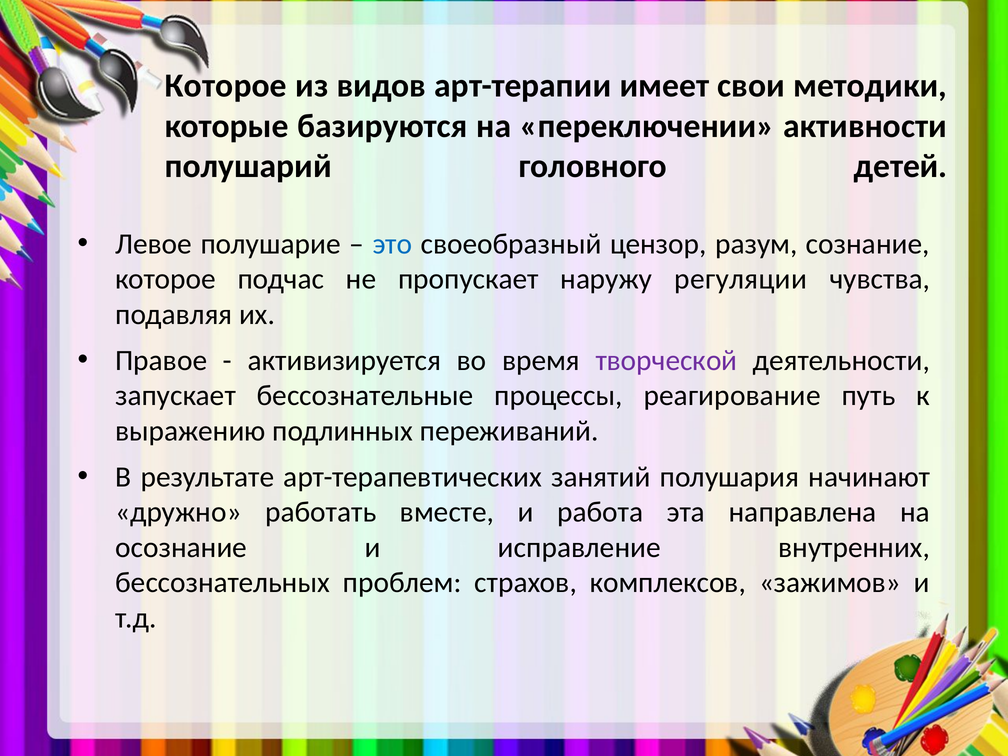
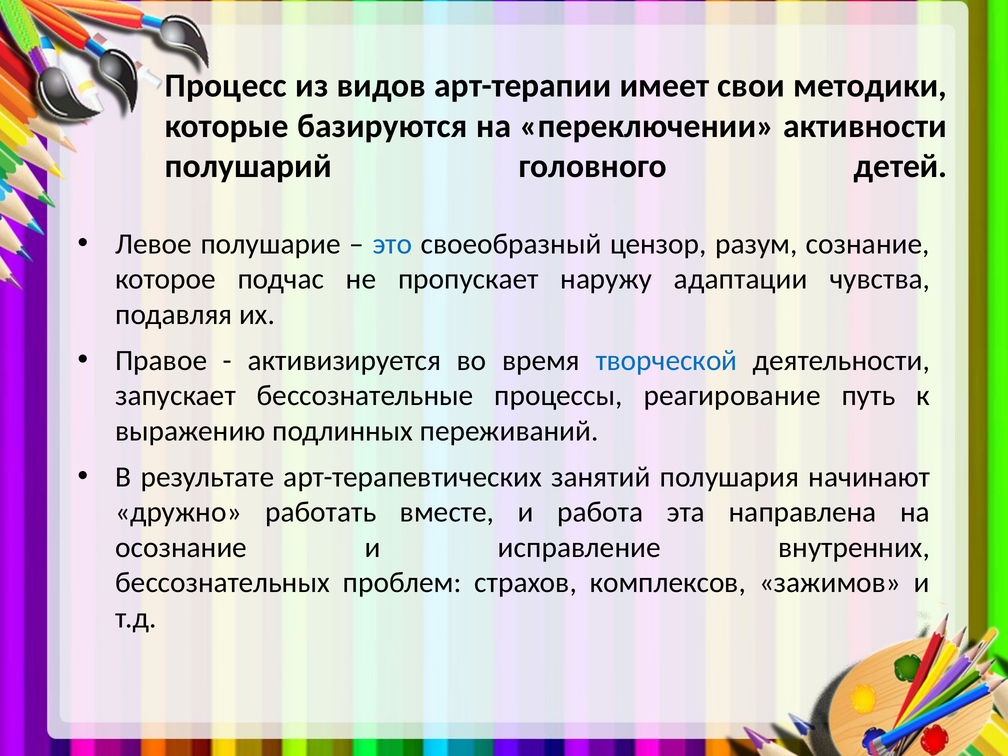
Которое at (226, 86): Которое -> Процесс
регуляции: регуляции -> адаптации
творческой colour: purple -> blue
